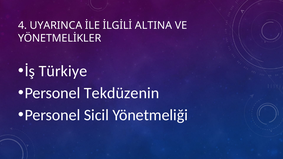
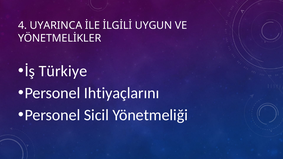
ALTINA: ALTINA -> UYGUN
Tekdüzenin: Tekdüzenin -> Ihtiyaçlarını
